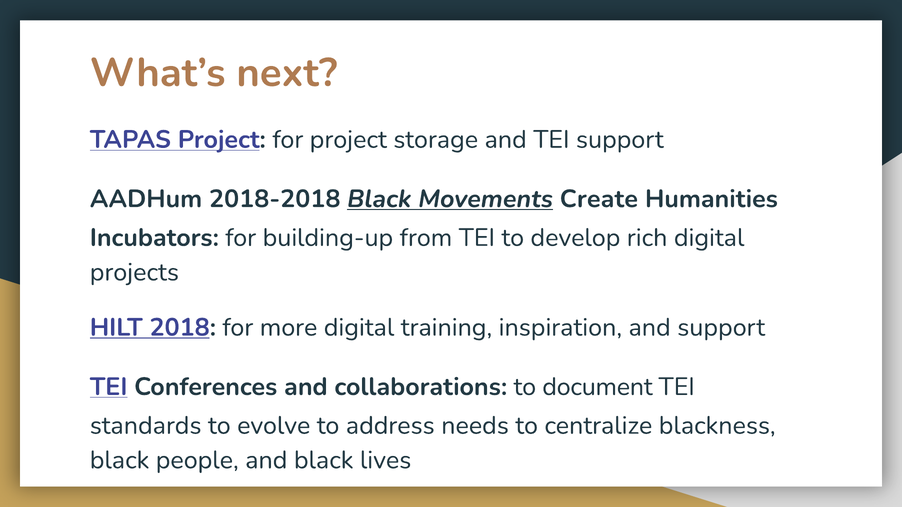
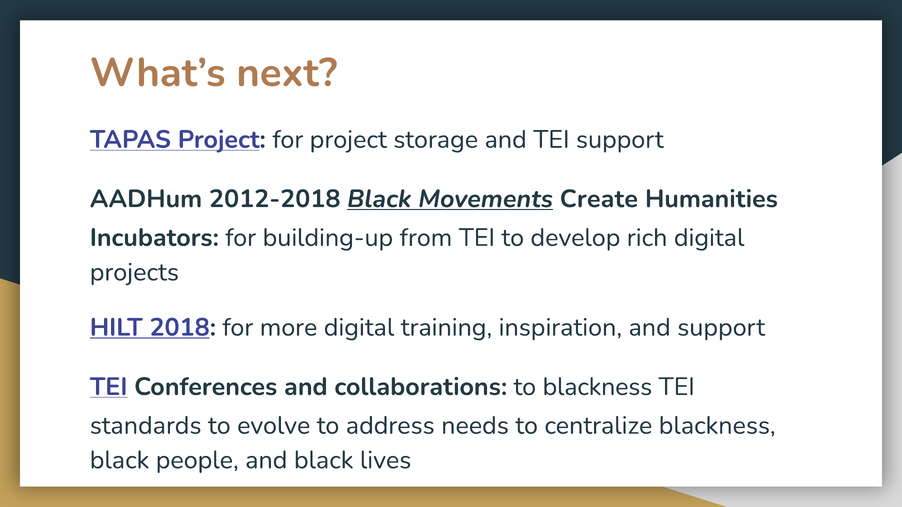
2018-2018: 2018-2018 -> 2012-2018
to document: document -> blackness
